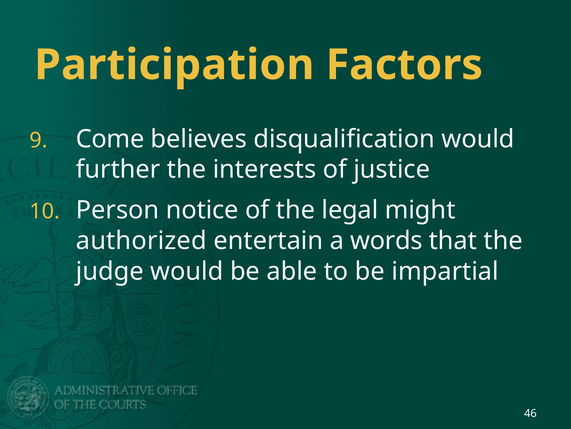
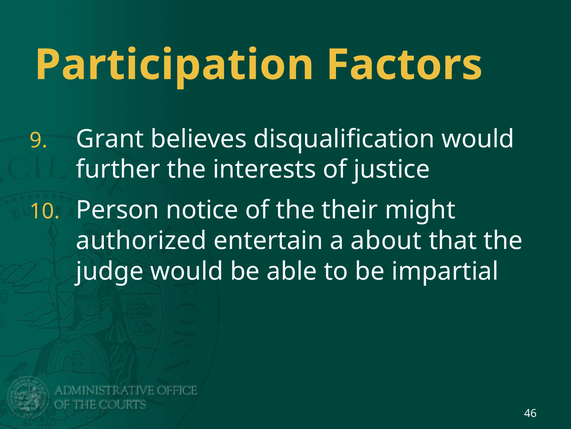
Come: Come -> Grant
legal: legal -> their
words: words -> about
